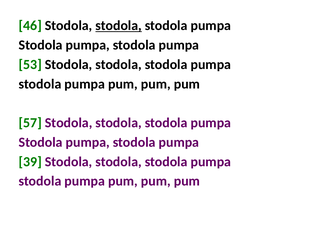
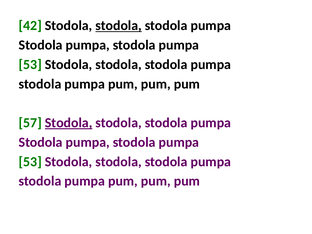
46: 46 -> 42
Stodola at (69, 123) underline: none -> present
39 at (30, 162): 39 -> 53
